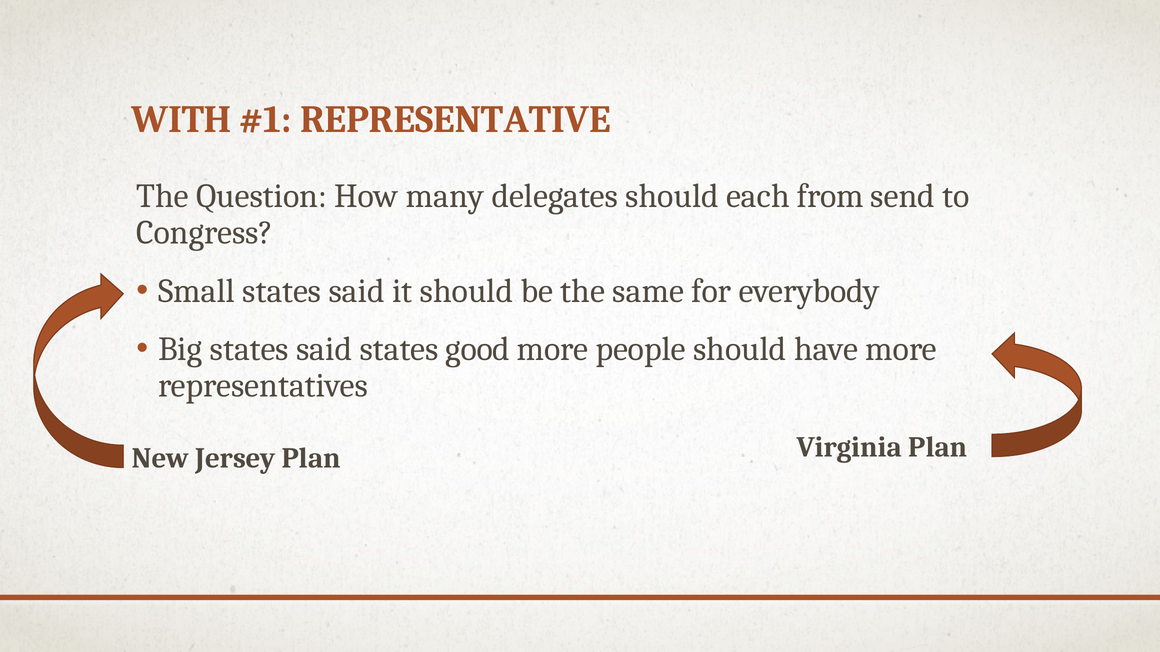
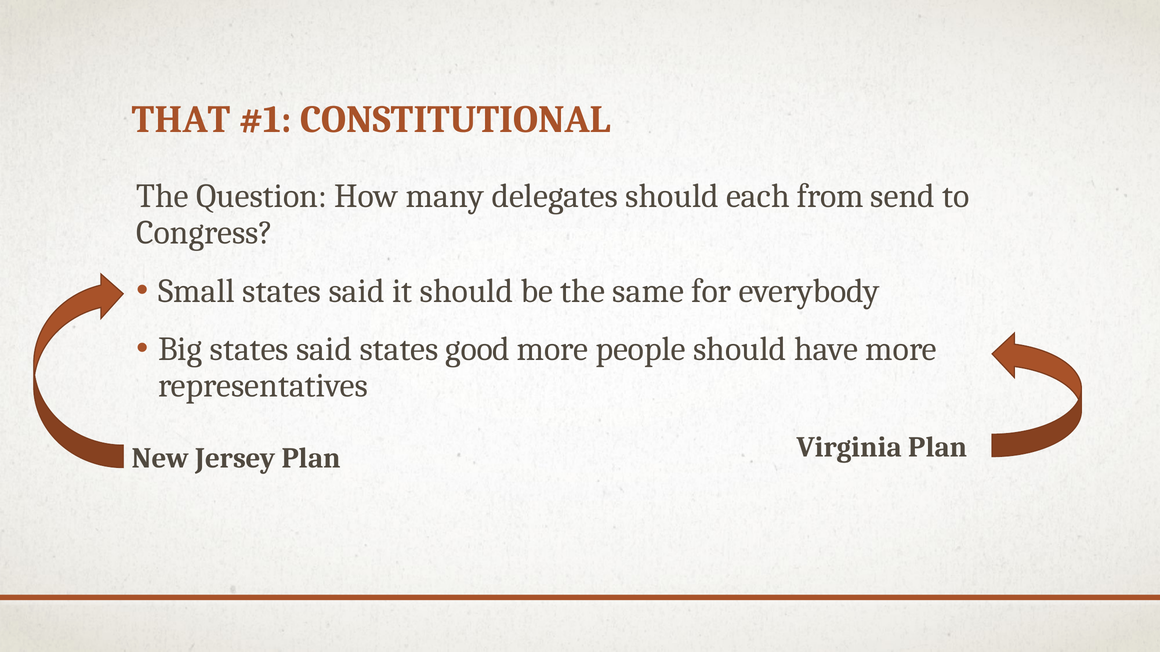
WITH: WITH -> THAT
REPRESENTATIVE: REPRESENTATIVE -> CONSTITUTIONAL
